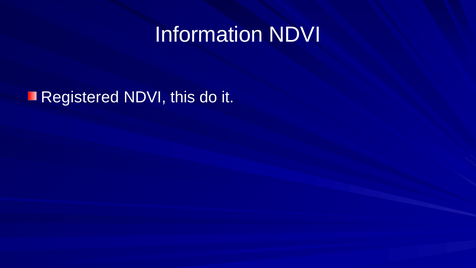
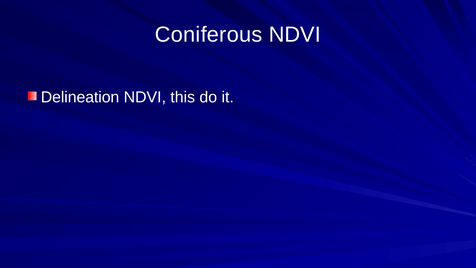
Information: Information -> Coniferous
Registered: Registered -> Delineation
